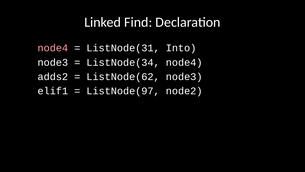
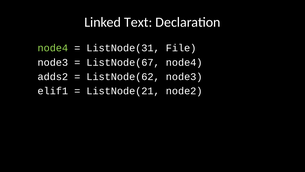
Find: Find -> Text
node4 at (53, 48) colour: pink -> light green
Into: Into -> File
ListNode(34: ListNode(34 -> ListNode(67
ListNode(97: ListNode(97 -> ListNode(21
